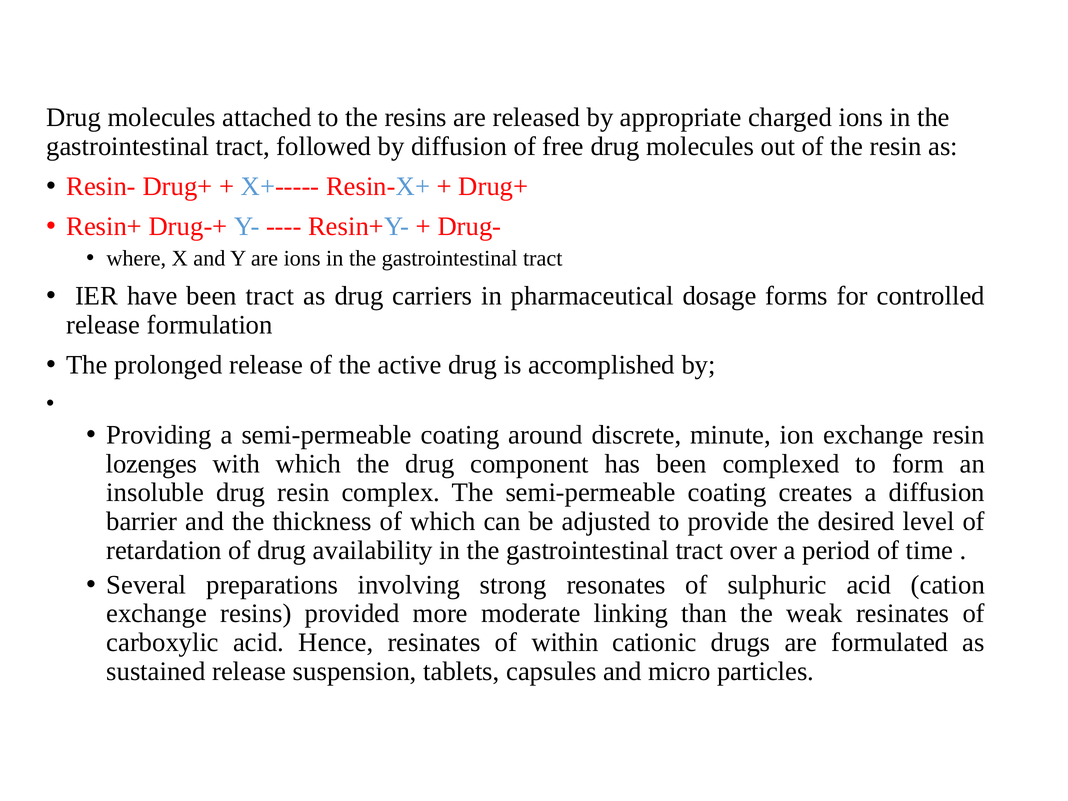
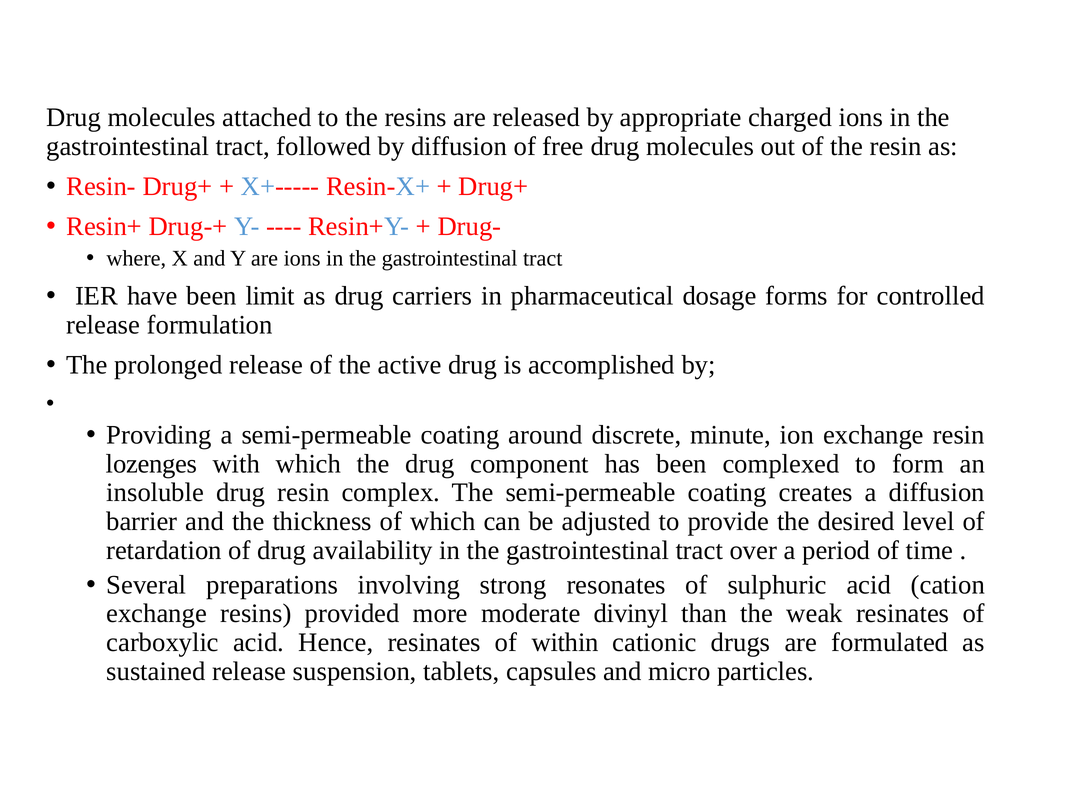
been tract: tract -> limit
linking: linking -> divinyl
